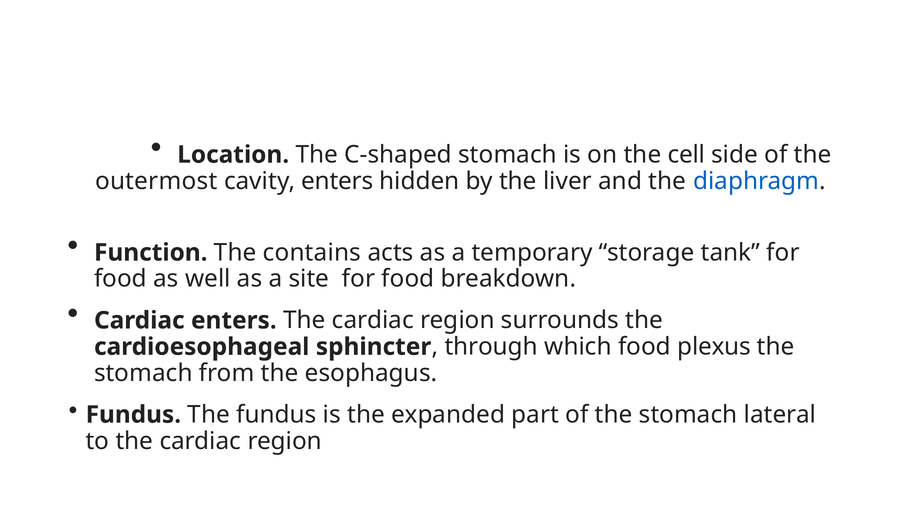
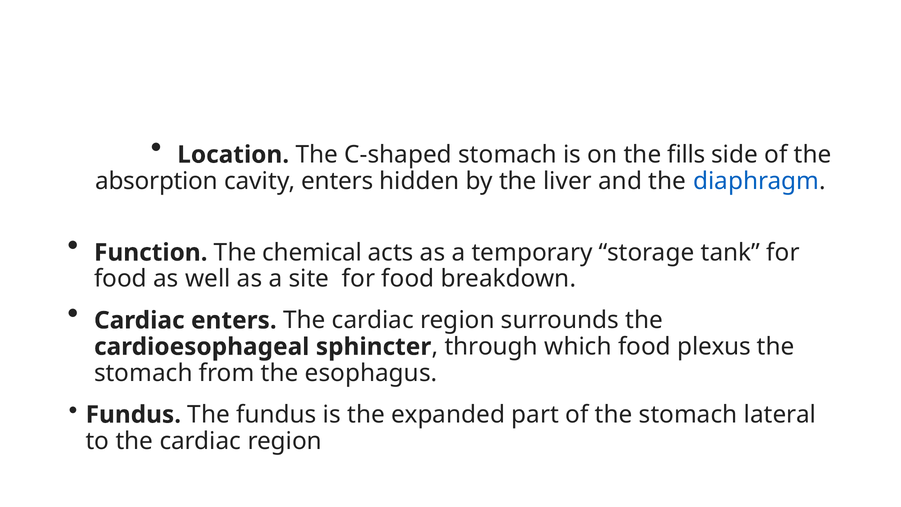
cell: cell -> fills
outermost: outermost -> absorption
contains: contains -> chemical
